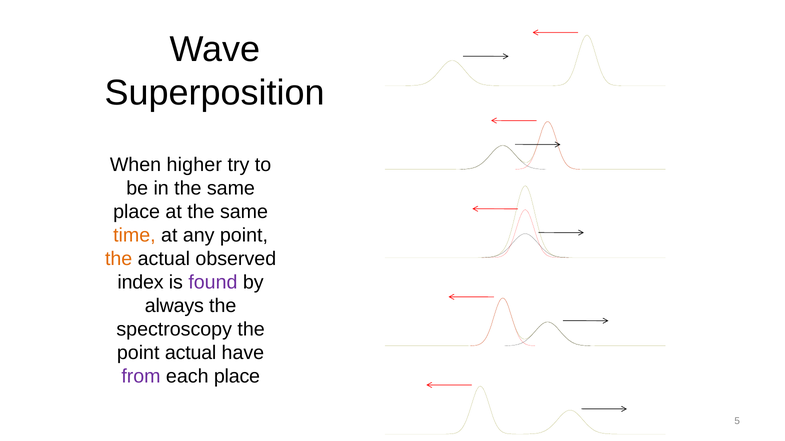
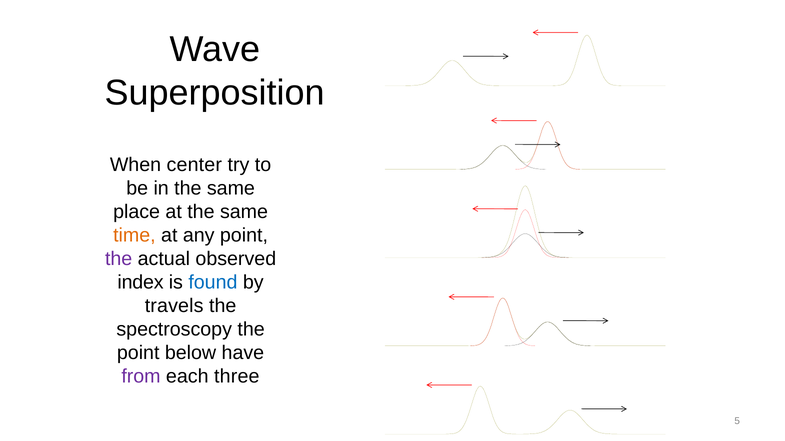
higher: higher -> center
the at (119, 259) colour: orange -> purple
found colour: purple -> blue
always: always -> travels
point actual: actual -> below
each place: place -> three
